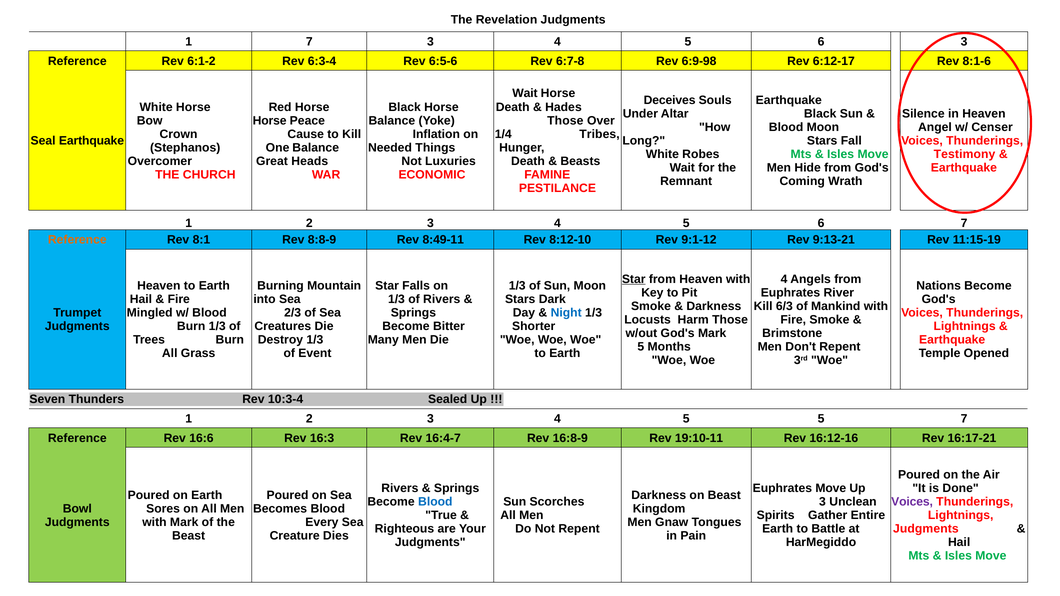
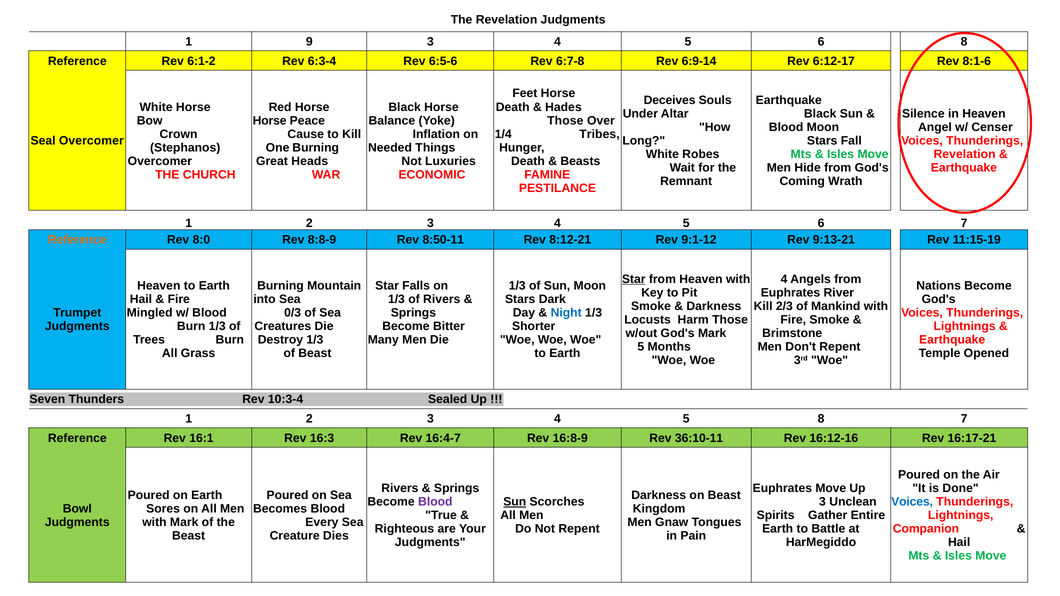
1 7: 7 -> 9
6 3: 3 -> 8
6:9-98: 6:9-98 -> 6:9-14
Wait at (525, 94): Wait -> Feet
Seal Earthquake: Earthquake -> Overcomer
One Balance: Balance -> Burning
Testimony at (965, 154): Testimony -> Revelation
8:1: 8:1 -> 8:0
8:49-11: 8:49-11 -> 8:50-11
8:12-10: 8:12-10 -> 8:12-21
6/3: 6/3 -> 2/3
2/3: 2/3 -> 0/3
of Event: Event -> Beast
5 5: 5 -> 8
16:6: 16:6 -> 16:1
19:10-11: 19:10-11 -> 36:10-11
Blood at (435, 502) colour: blue -> purple
Sun at (515, 502) underline: none -> present
Voices at (912, 502) colour: purple -> blue
Judgments at (926, 529): Judgments -> Companion
